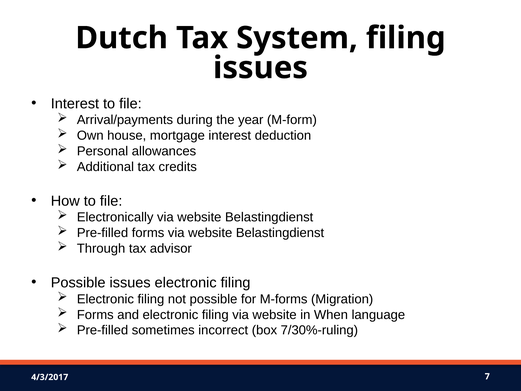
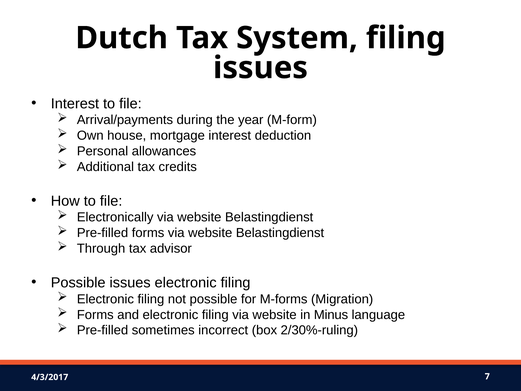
When: When -> Minus
7/30%-ruling: 7/30%-ruling -> 2/30%-ruling
